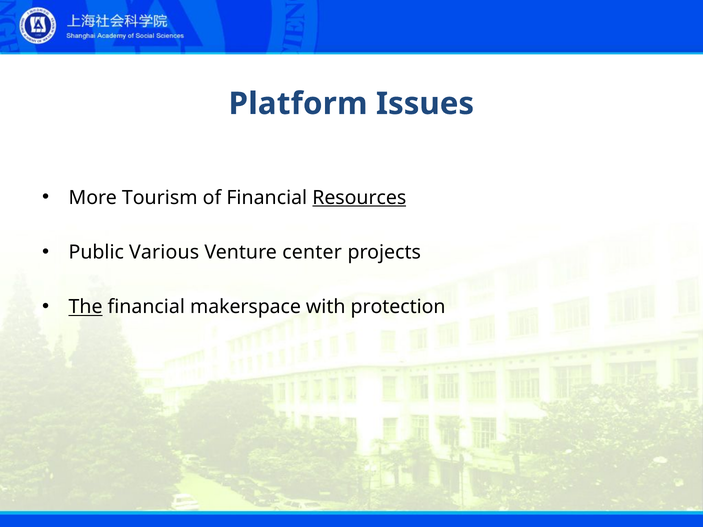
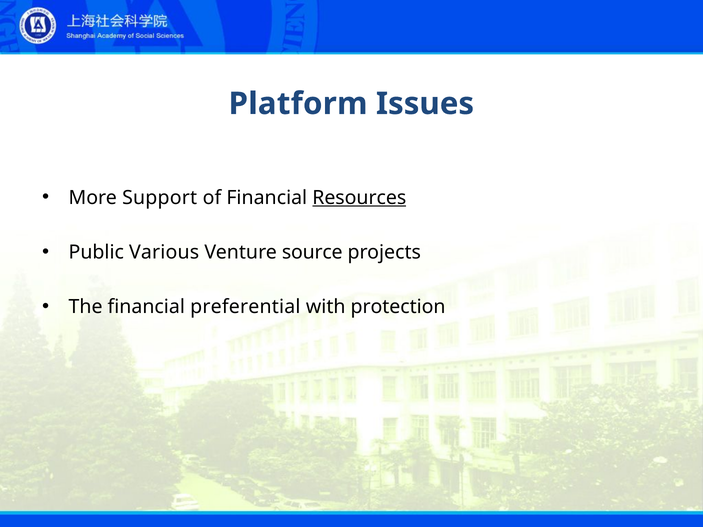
Tourism: Tourism -> Support
center: center -> source
The underline: present -> none
makerspace: makerspace -> preferential
